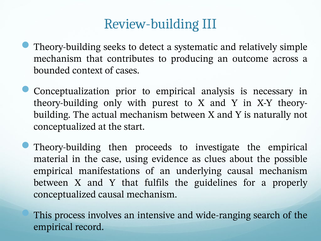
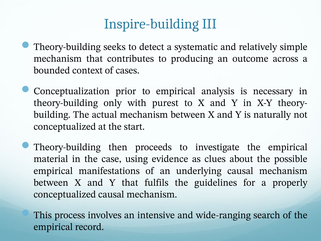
Review-building: Review-building -> Inspire-building
